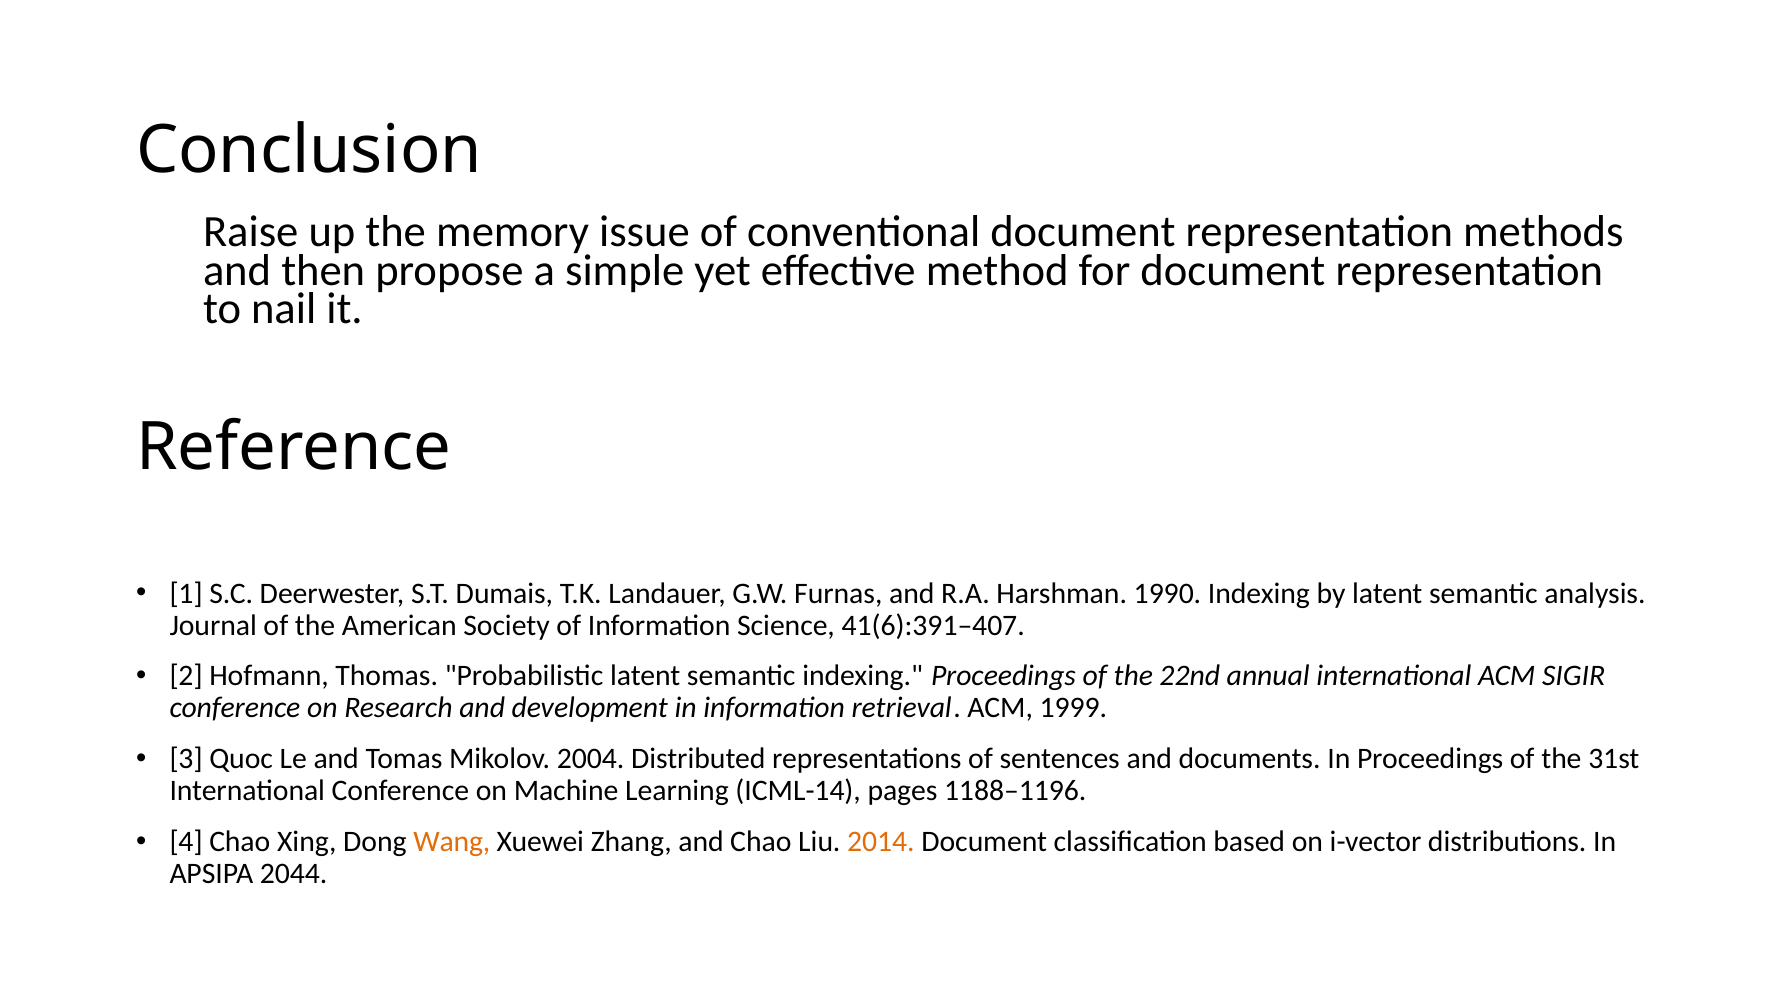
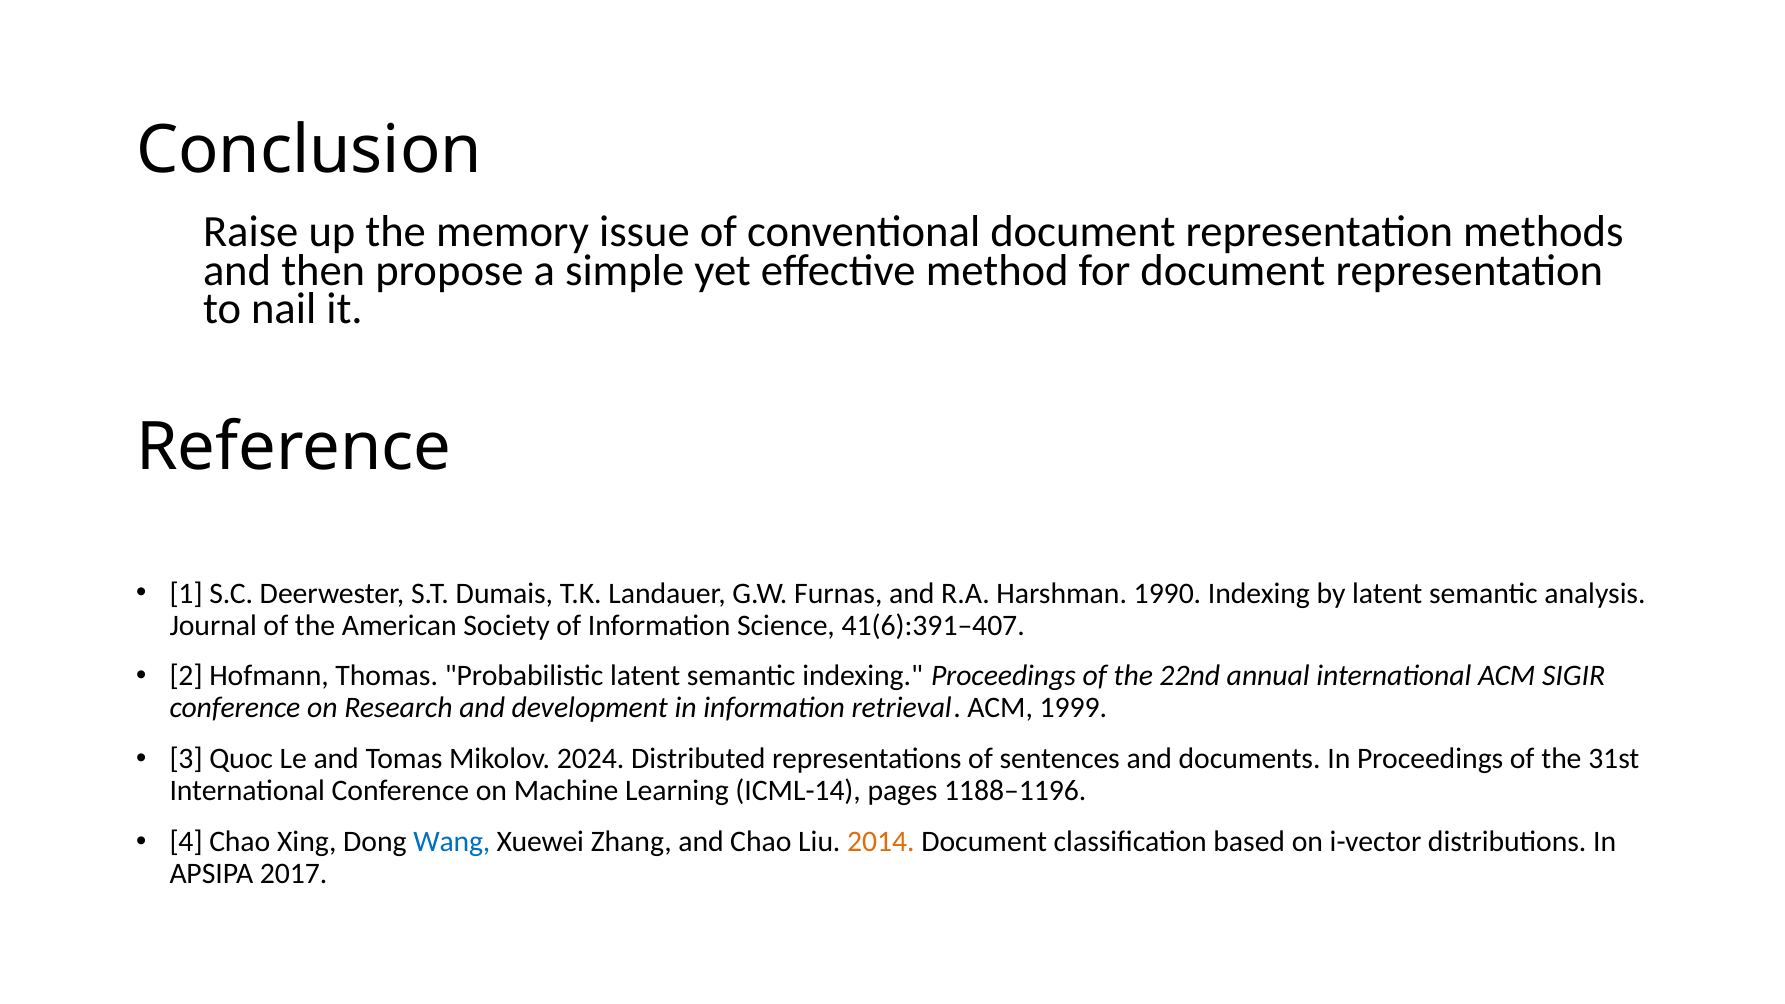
2004: 2004 -> 2024
Wang colour: orange -> blue
2044: 2044 -> 2017
